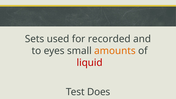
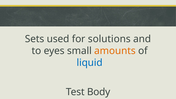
recorded: recorded -> solutions
liquid colour: red -> blue
Does: Does -> Body
